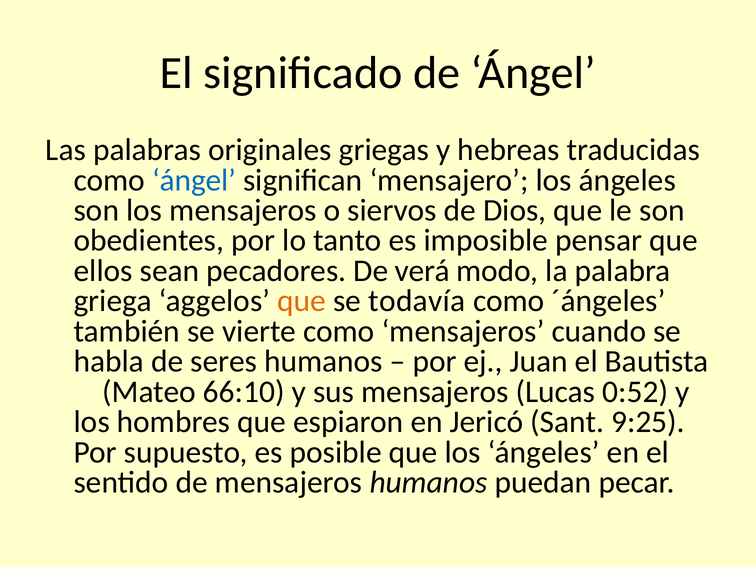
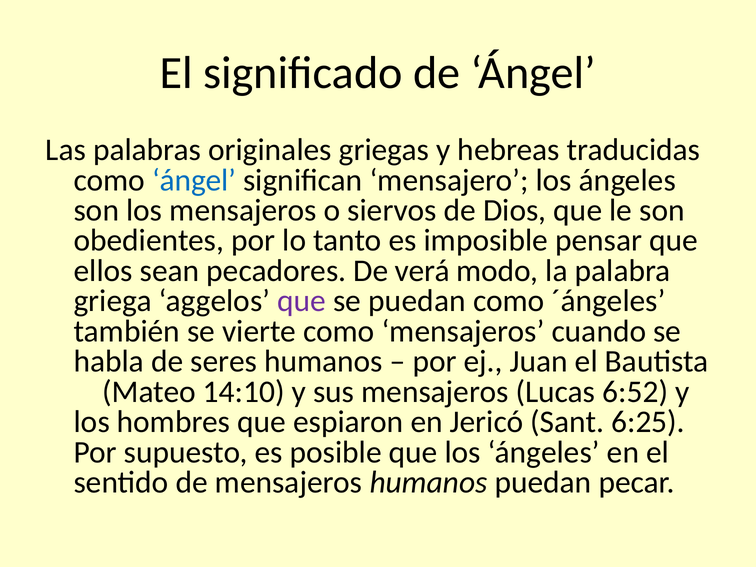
que at (302, 301) colour: orange -> purple
se todavía: todavía -> puedan
66:10: 66:10 -> 14:10
0:52: 0:52 -> 6:52
9:25: 9:25 -> 6:25
